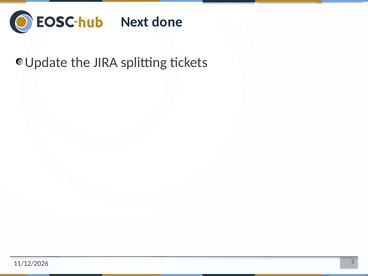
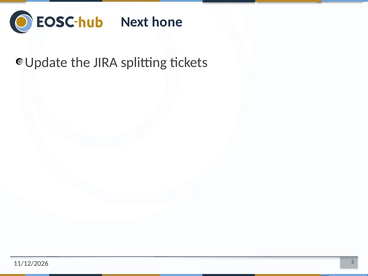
done: done -> hone
